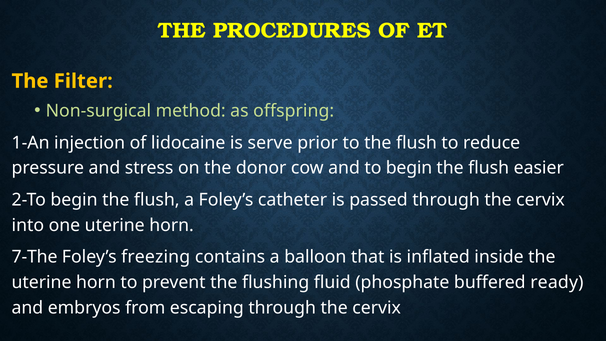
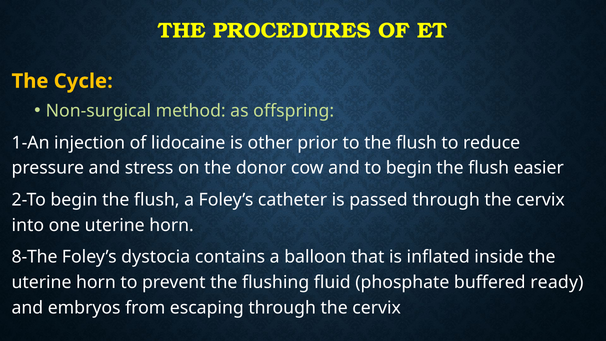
Filter: Filter -> Cycle
serve: serve -> other
7-The: 7-The -> 8-The
freezing: freezing -> dystocia
